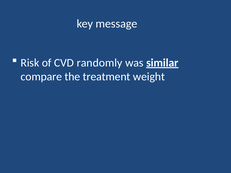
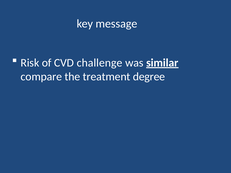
randomly: randomly -> challenge
weight: weight -> degree
